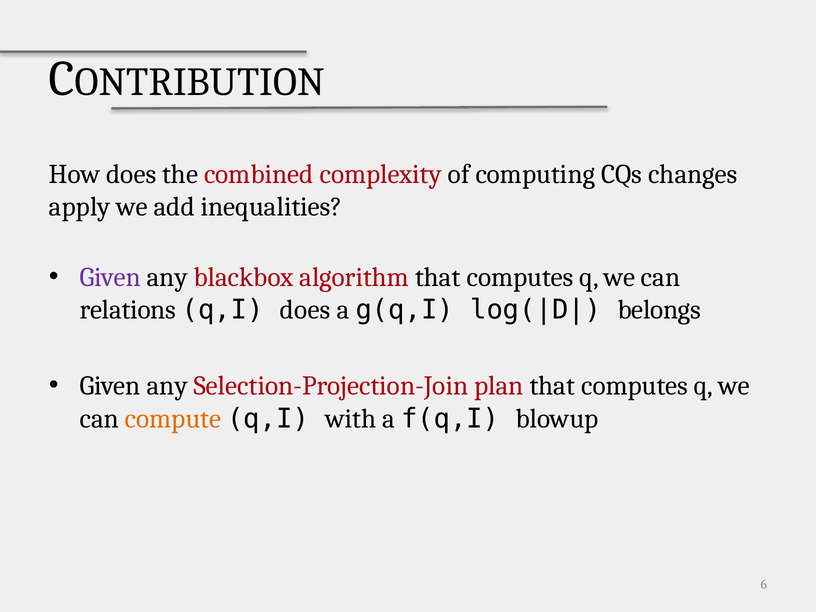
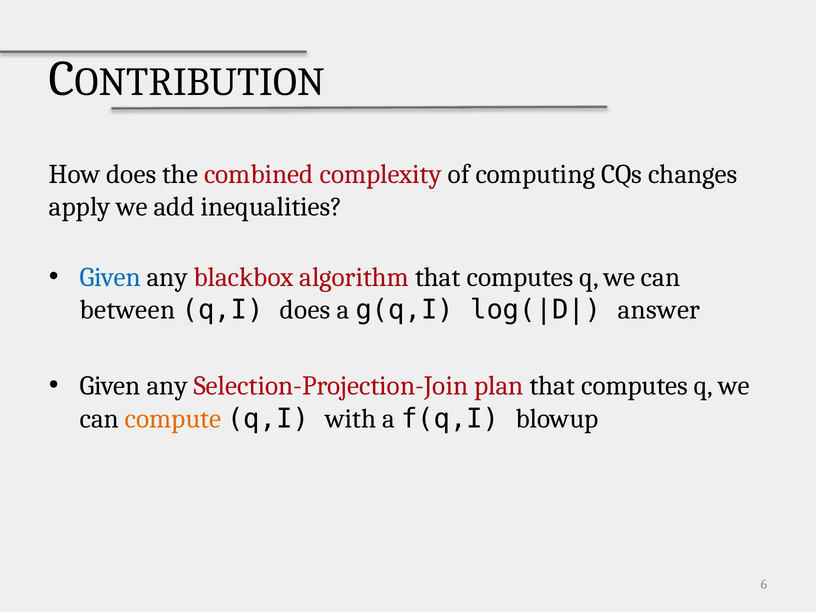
Given at (110, 277) colour: purple -> blue
relations: relations -> between
belongs: belongs -> answer
